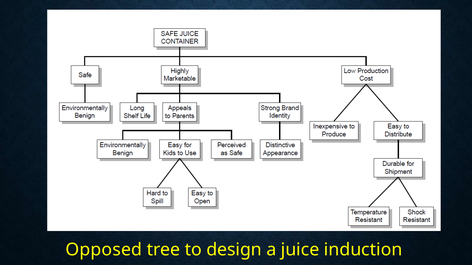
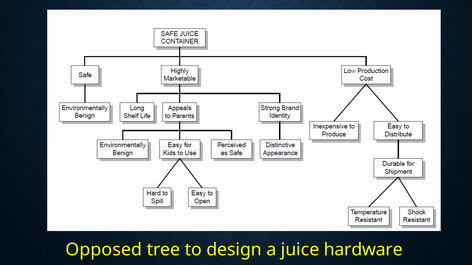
induction: induction -> hardware
